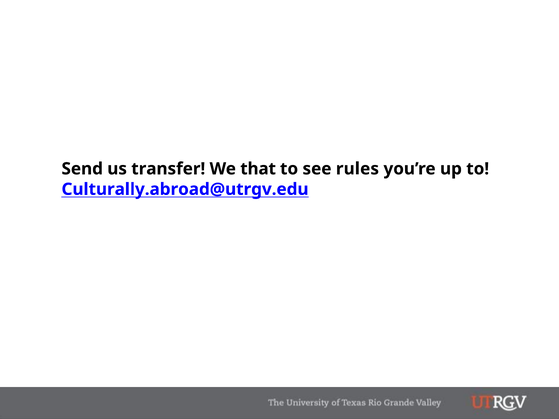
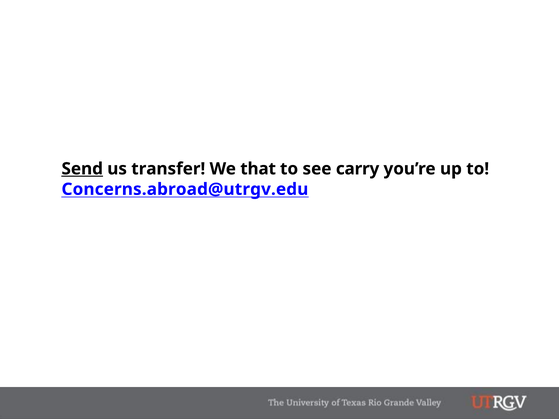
Send underline: none -> present
rules: rules -> carry
Culturally.abroad@utrgv.edu: Culturally.abroad@utrgv.edu -> Concerns.abroad@utrgv.edu
